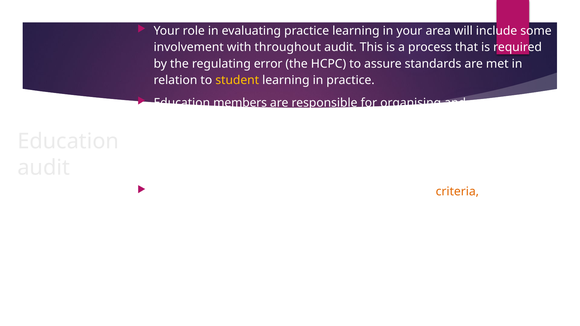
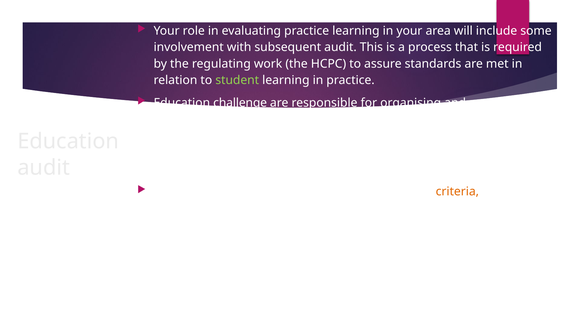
throughout: throughout -> subsequent
regulating error: error -> work
student at (237, 80) colour: yellow -> light green
members: members -> challenge
